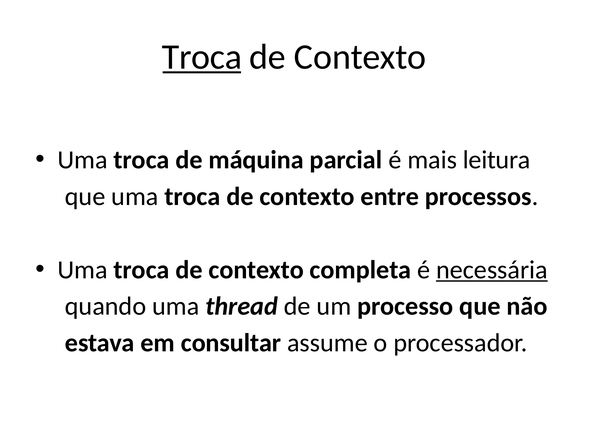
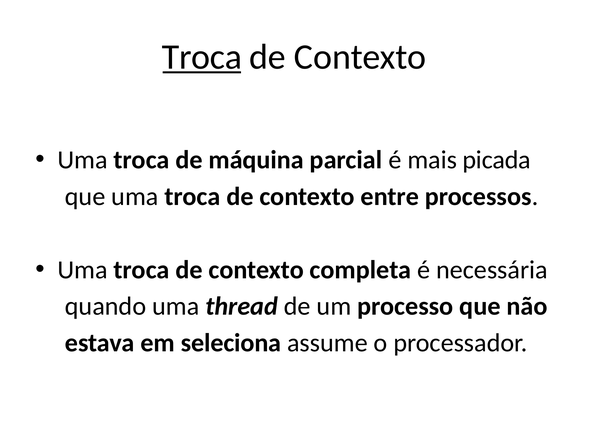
leitura: leitura -> picada
necessária underline: present -> none
consultar: consultar -> seleciona
